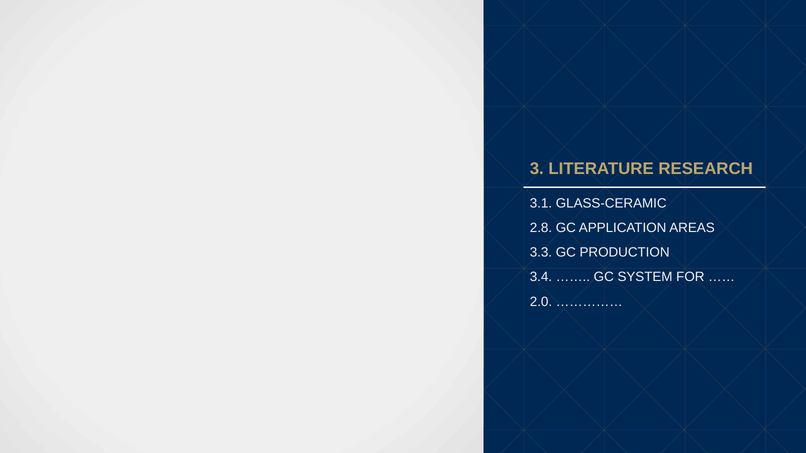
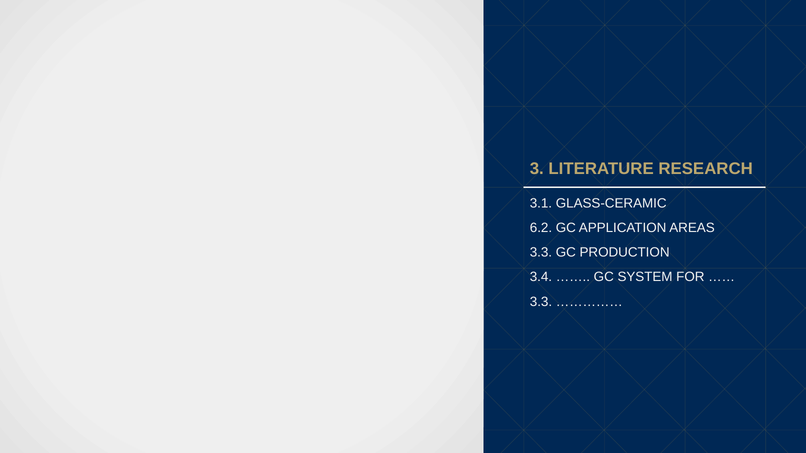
2.8: 2.8 -> 6.2
2.0 at (541, 302): 2.0 -> 3.3
